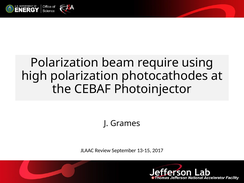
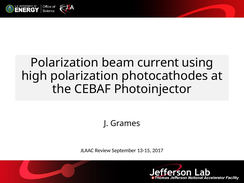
require: require -> current
